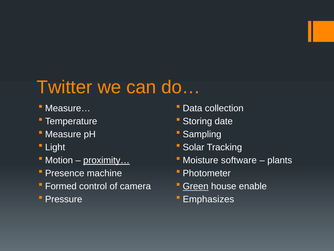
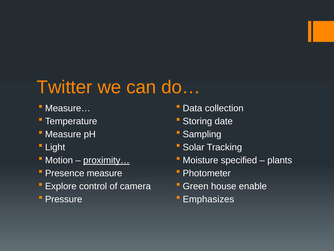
software: software -> specified
Presence machine: machine -> measure
Formed: Formed -> Explore
Green underline: present -> none
